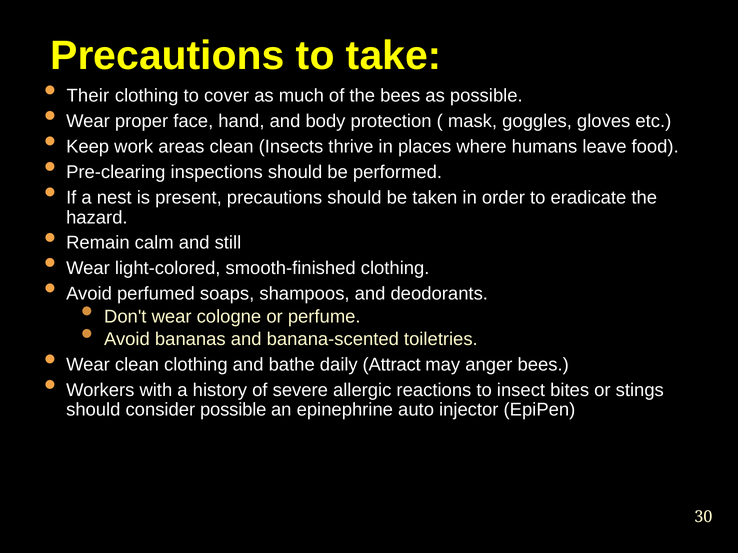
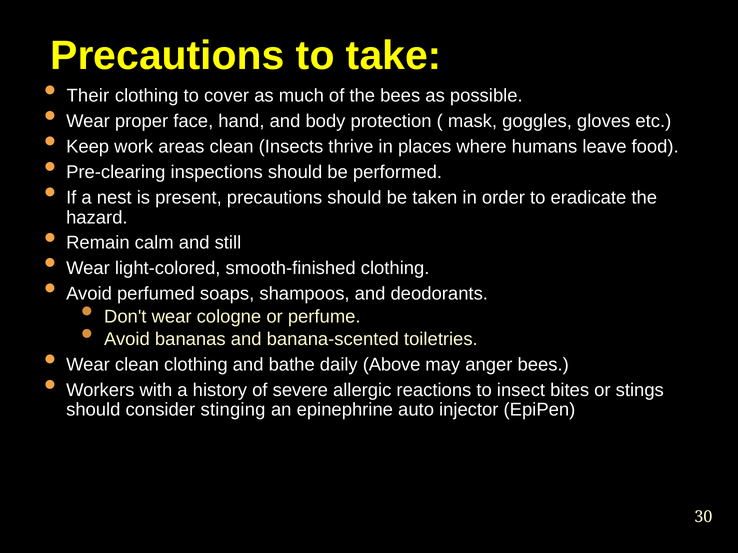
Attract: Attract -> Above
consider possible: possible -> stinging
